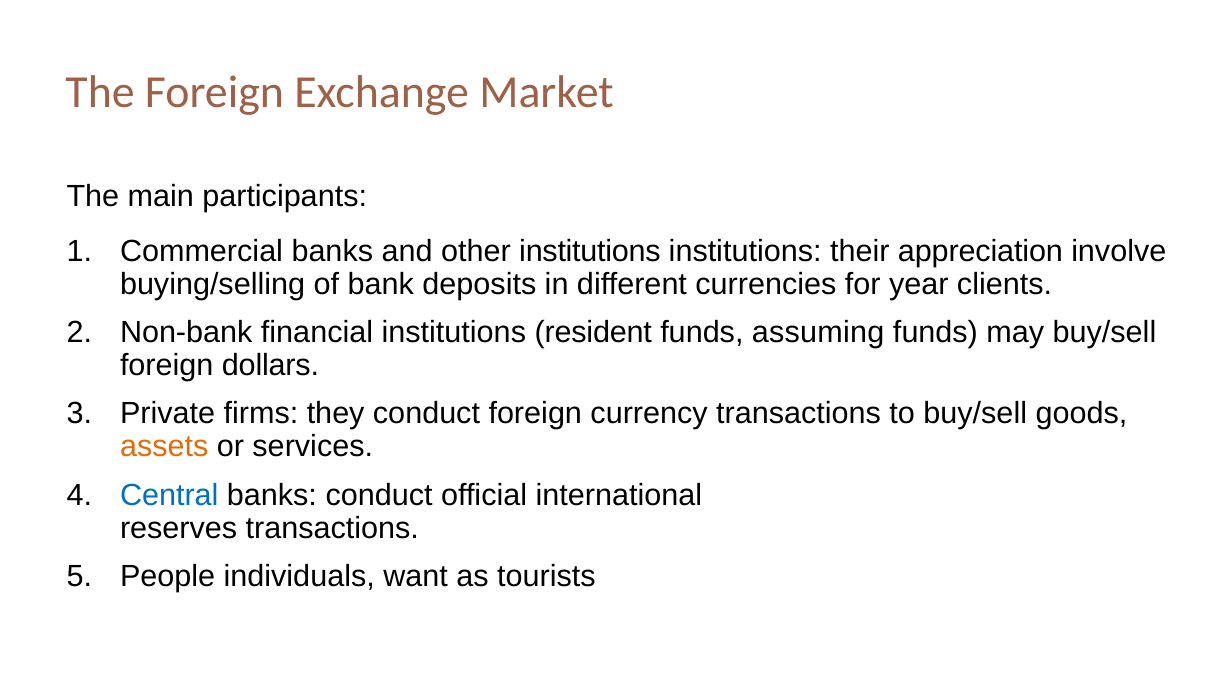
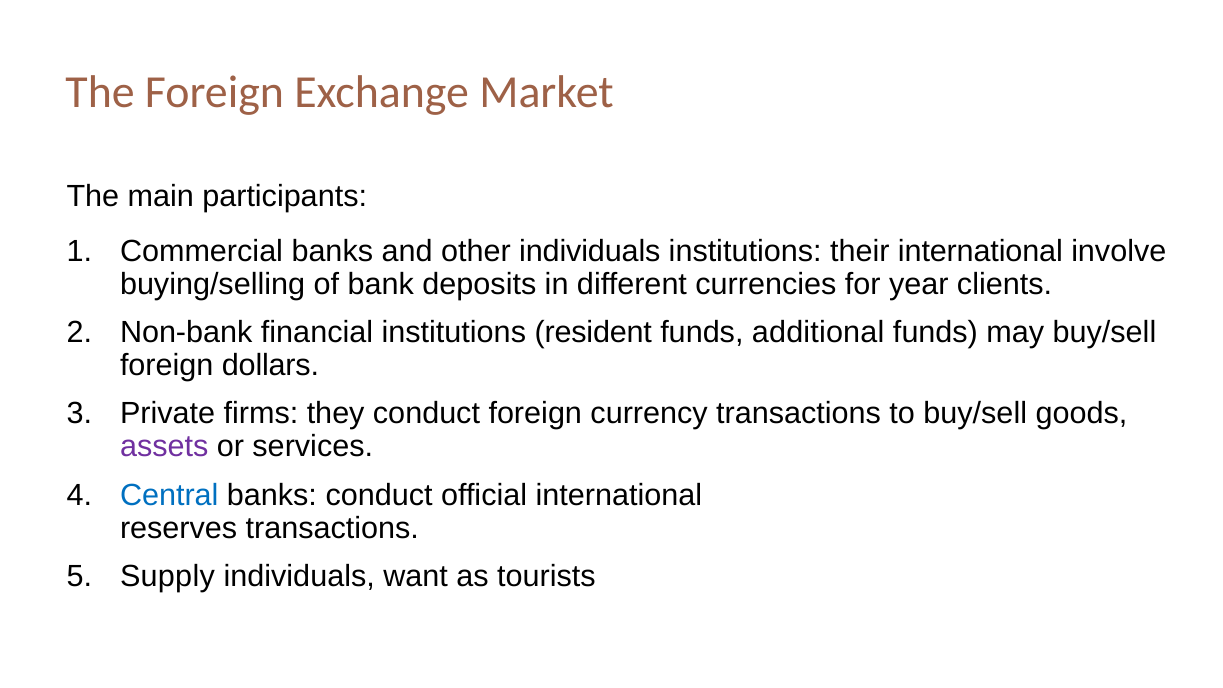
other institutions: institutions -> individuals
their appreciation: appreciation -> international
assuming: assuming -> additional
assets colour: orange -> purple
People: People -> Supply
